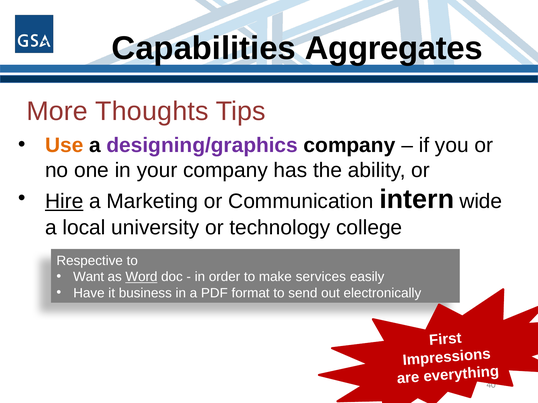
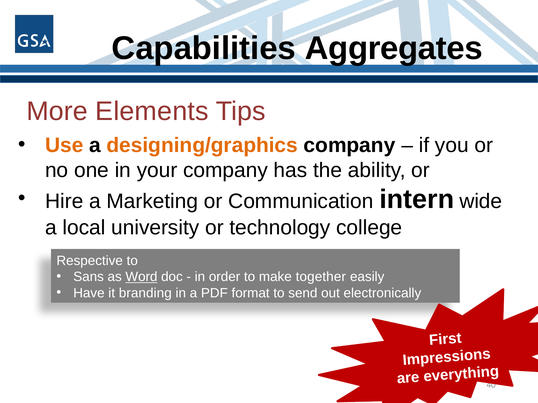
Thoughts: Thoughts -> Elements
designing/graphics colour: purple -> orange
Hire underline: present -> none
Want: Want -> Sans
services: services -> together
business: business -> branding
